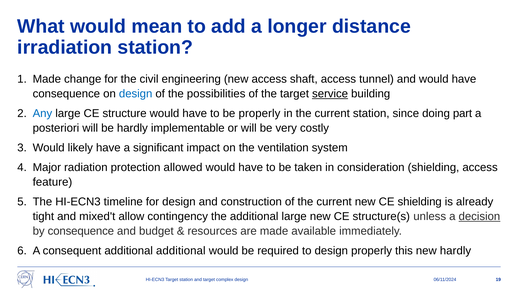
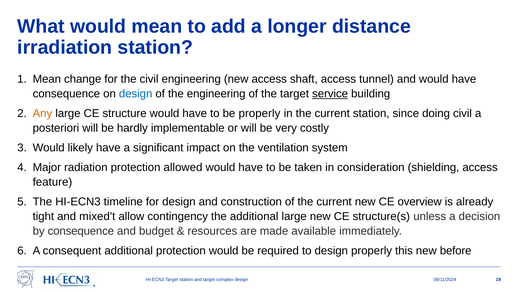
Made at (47, 79): Made -> Mean
the possibilities: possibilities -> engineering
Any colour: blue -> orange
doing part: part -> civil
CE shielding: shielding -> overview
decision underline: present -> none
additional additional: additional -> protection
new hardly: hardly -> before
